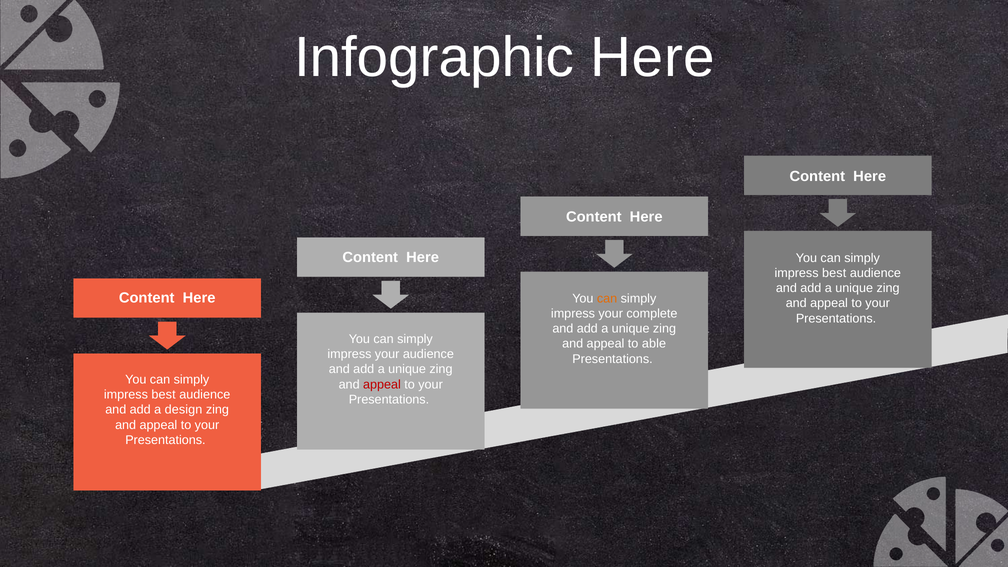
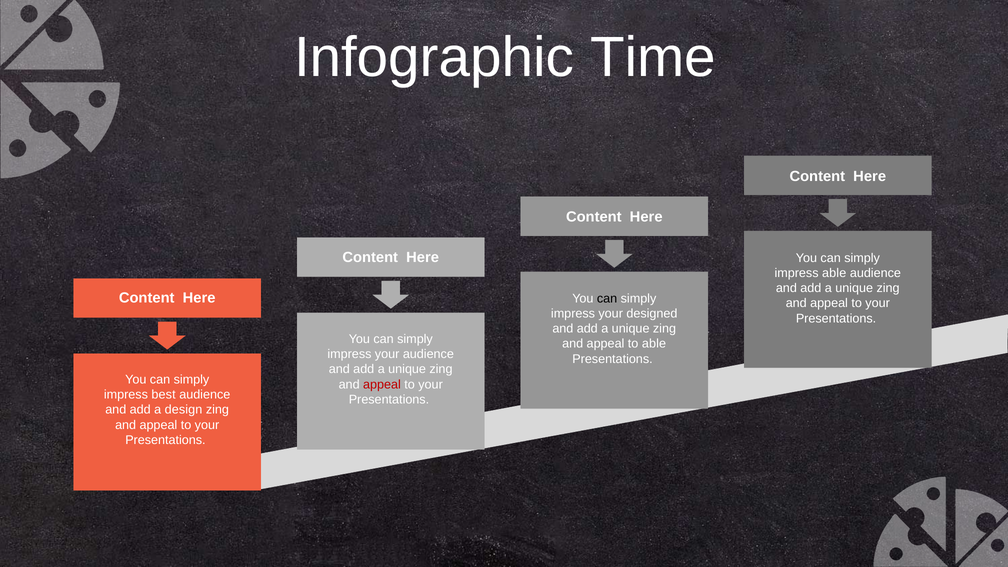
Infographic Here: Here -> Time
best at (834, 273): best -> able
can at (607, 298) colour: orange -> black
complete: complete -> designed
